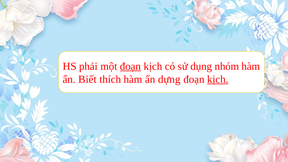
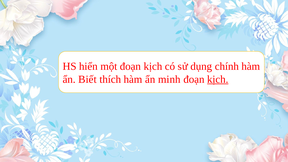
phải: phải -> hiển
đoạn at (130, 66) underline: present -> none
nhóm: nhóm -> chính
dựng: dựng -> minh
